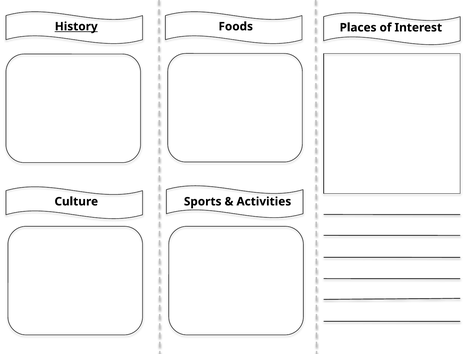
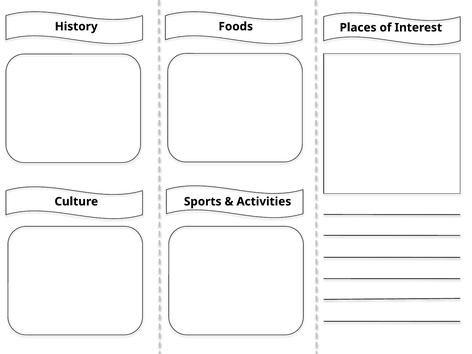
History underline: present -> none
